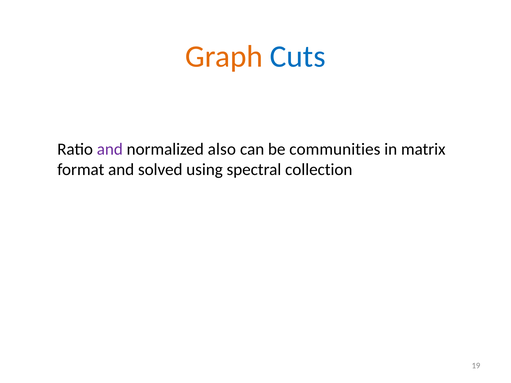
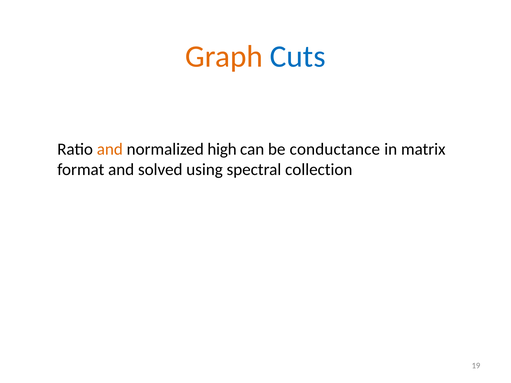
and at (110, 149) colour: purple -> orange
also: also -> high
communities: communities -> conductance
